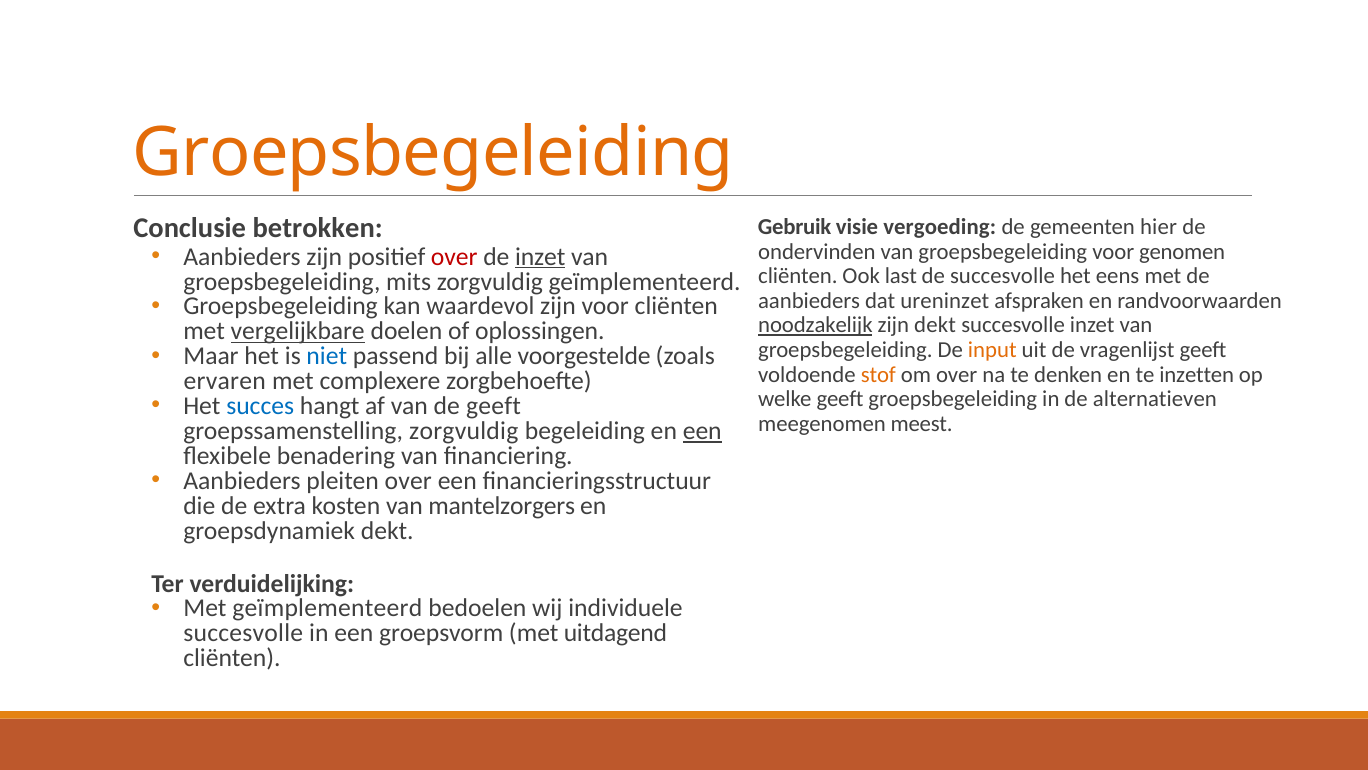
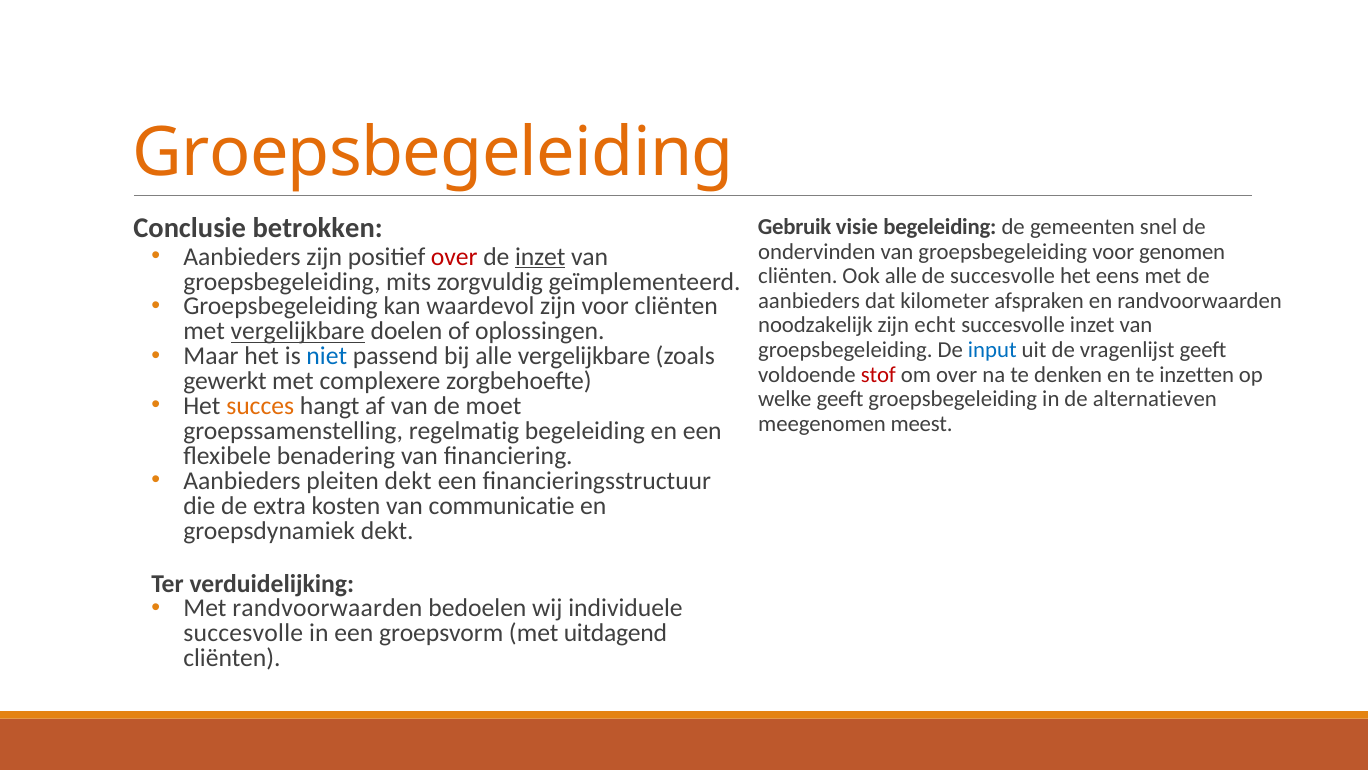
visie vergoeding: vergoeding -> begeleiding
hier: hier -> snel
Ook last: last -> alle
ureninzet: ureninzet -> kilometer
noodzakelijk underline: present -> none
zijn dekt: dekt -> echt
input colour: orange -> blue
alle voorgestelde: voorgestelde -> vergelijkbare
stof colour: orange -> red
ervaren: ervaren -> gewerkt
succes colour: blue -> orange
de geeft: geeft -> moet
groepssamenstelling zorgvuldig: zorgvuldig -> regelmatig
een at (702, 431) underline: present -> none
pleiten over: over -> dekt
mantelzorgers: mantelzorgers -> communicatie
Met geïmplementeerd: geïmplementeerd -> randvoorwaarden
